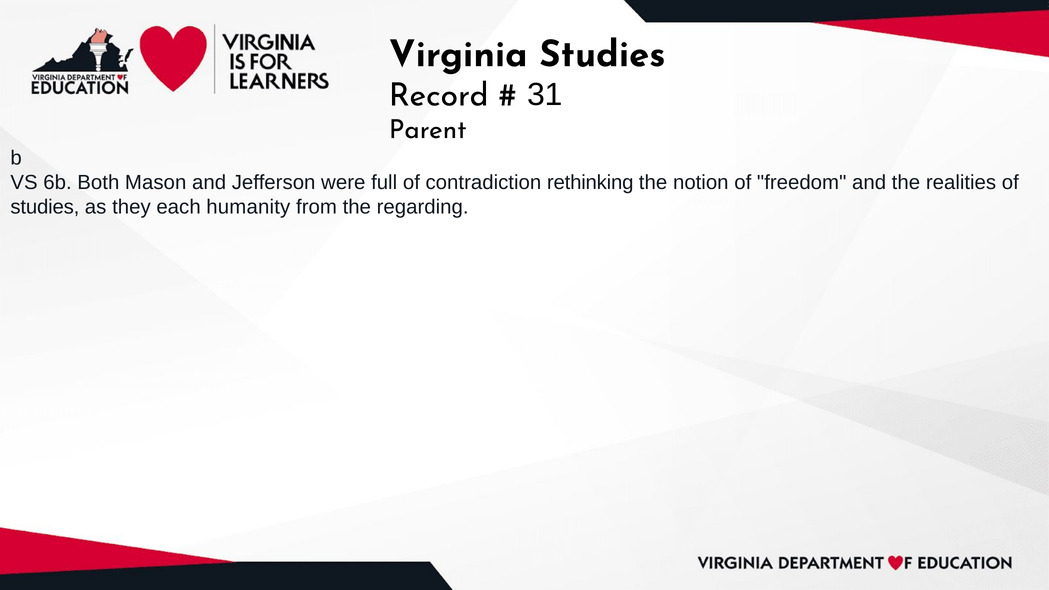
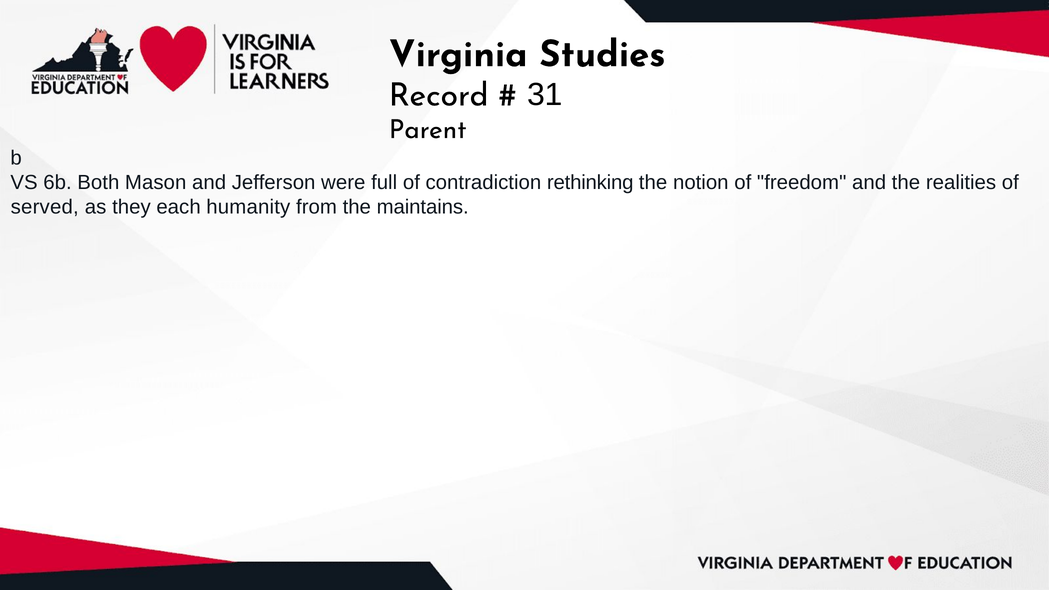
studies at (45, 207): studies -> served
regarding: regarding -> maintains
